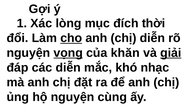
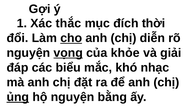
lòng: lòng -> thắc
khăn: khăn -> khỏe
giải underline: present -> none
các diễn: diễn -> biểu
ủng underline: none -> present
cùng: cùng -> bằng
